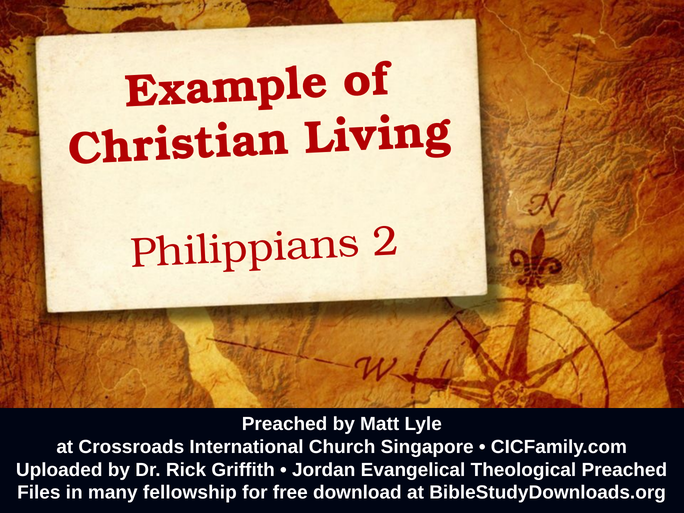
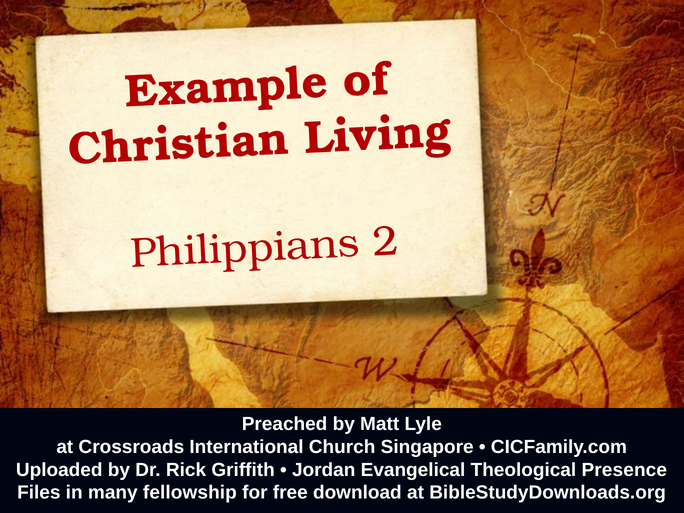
Theological Preached: Preached -> Presence
